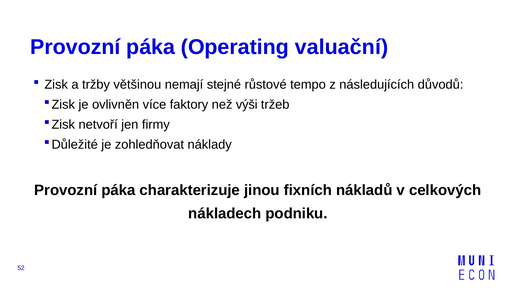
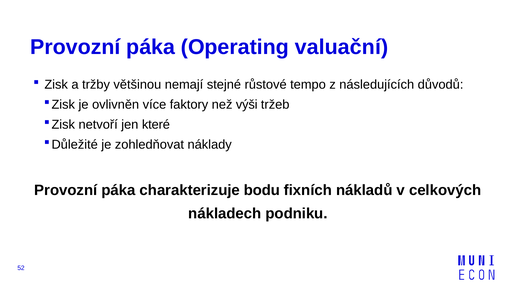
firmy: firmy -> které
jinou: jinou -> bodu
